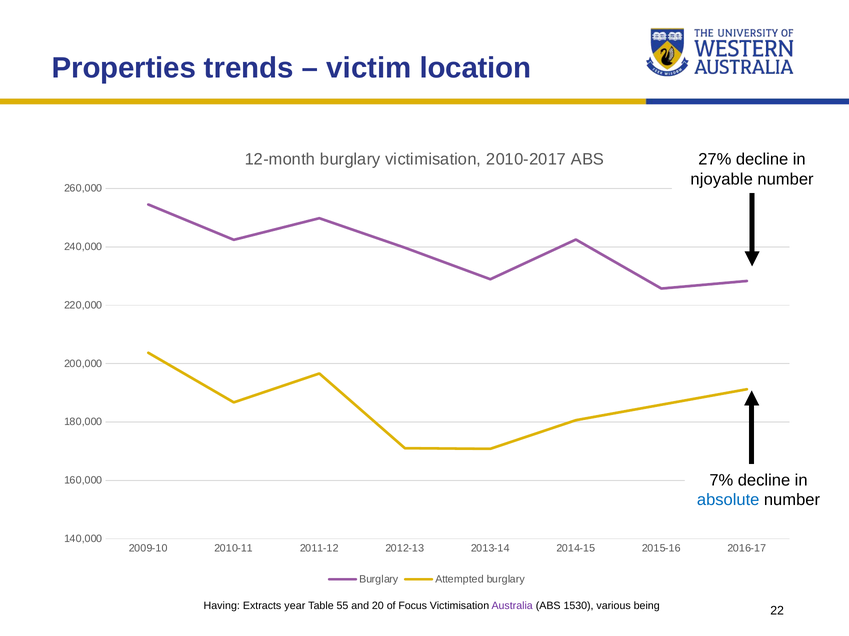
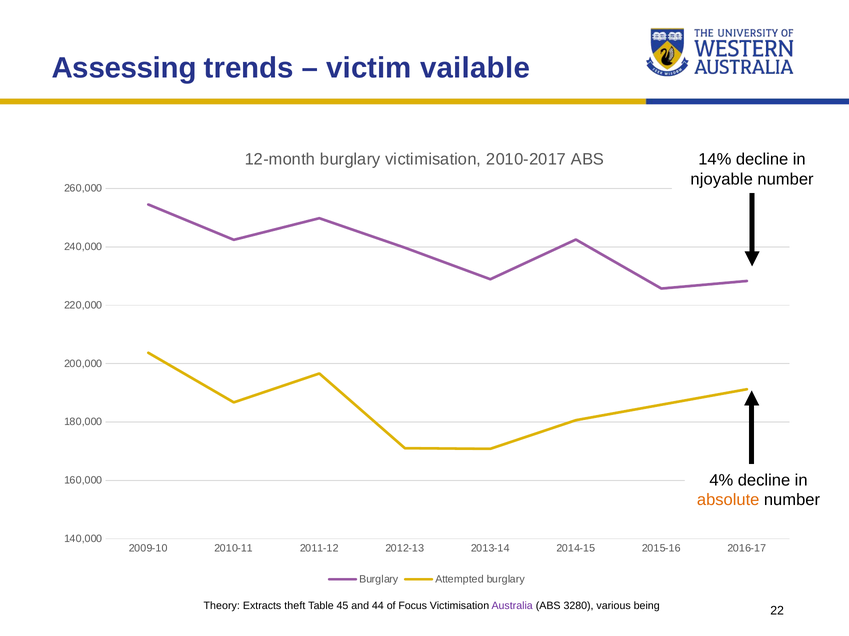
Properties: Properties -> Assessing
location: location -> vailable
27%: 27% -> 14%
7%: 7% -> 4%
absolute colour: blue -> orange
Having: Having -> Theory
year: year -> theft
55: 55 -> 45
20: 20 -> 44
1530: 1530 -> 3280
